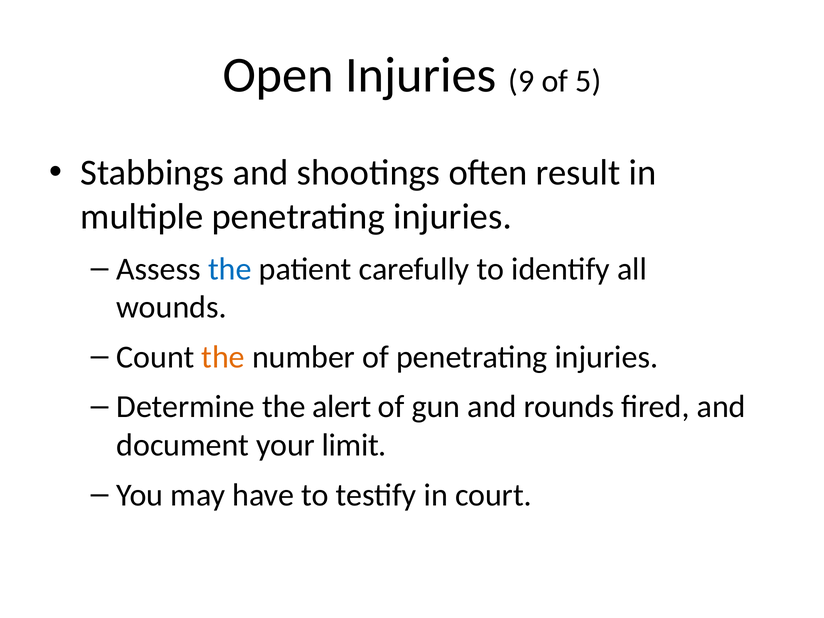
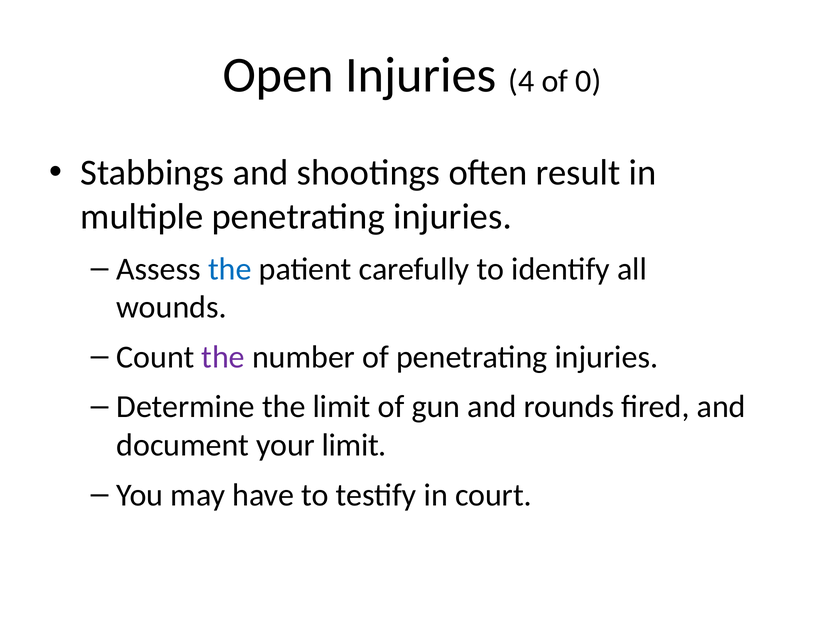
9: 9 -> 4
5: 5 -> 0
the at (223, 357) colour: orange -> purple
the alert: alert -> limit
